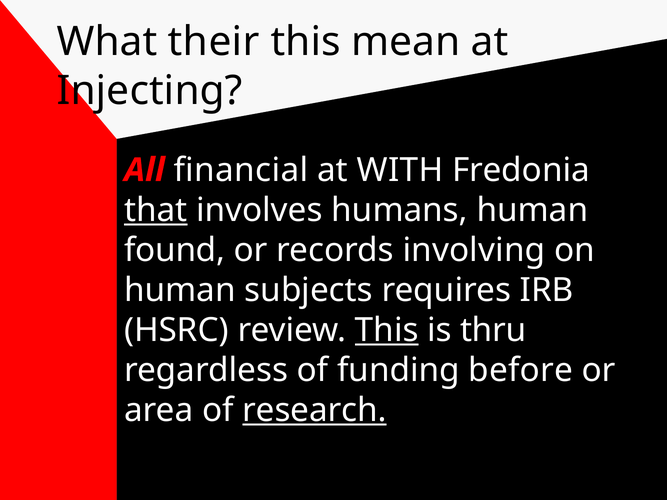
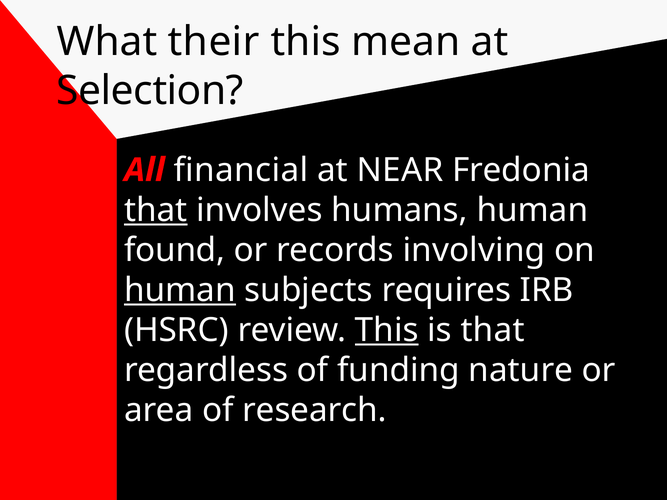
Injecting: Injecting -> Selection
WITH: WITH -> NEAR
human at (180, 290) underline: none -> present
is thru: thru -> that
before: before -> nature
research underline: present -> none
